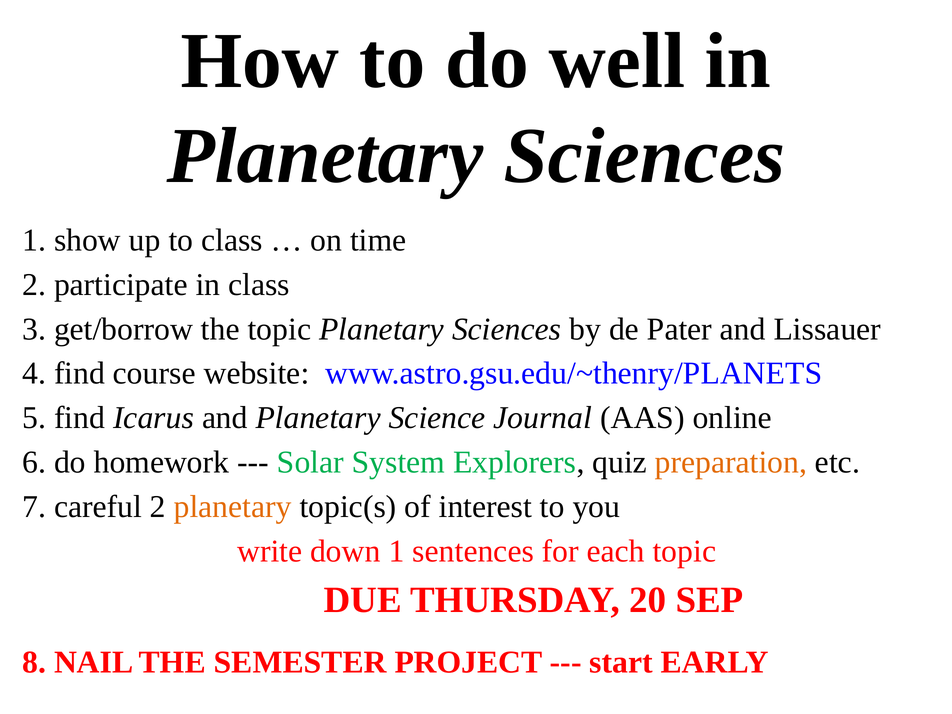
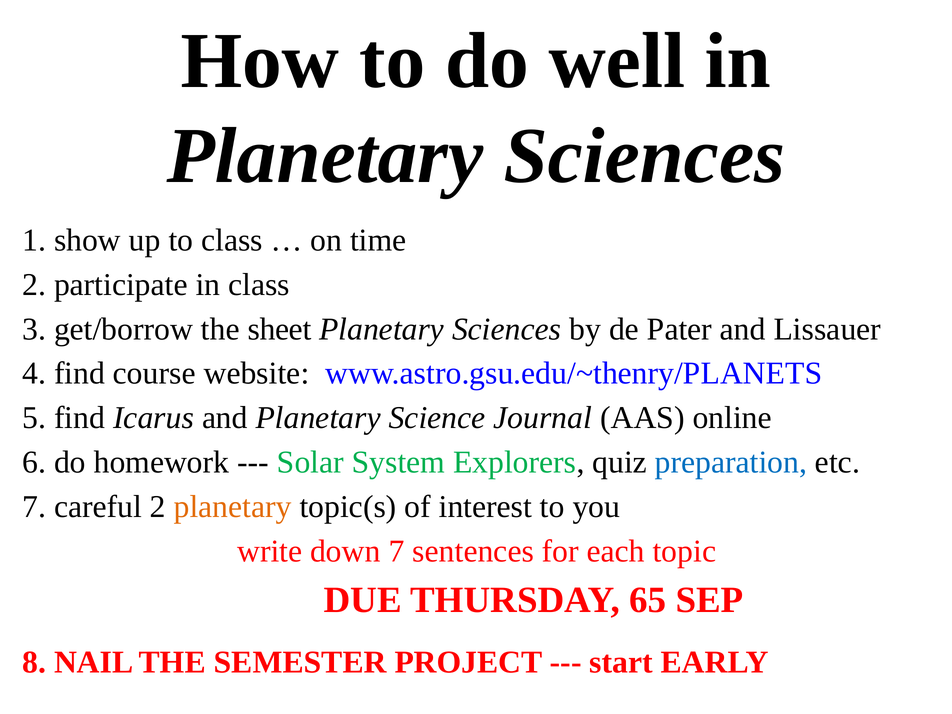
the topic: topic -> sheet
preparation colour: orange -> blue
down 1: 1 -> 7
20: 20 -> 65
